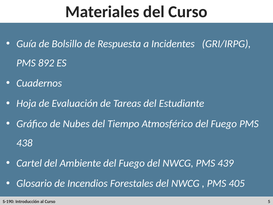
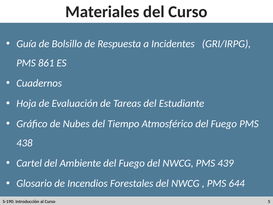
892: 892 -> 861
405: 405 -> 644
